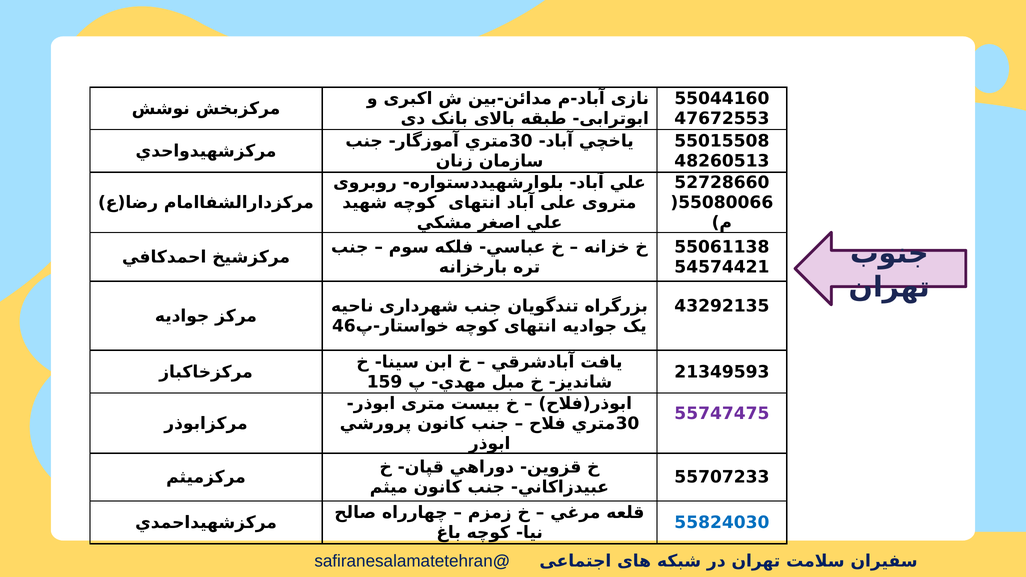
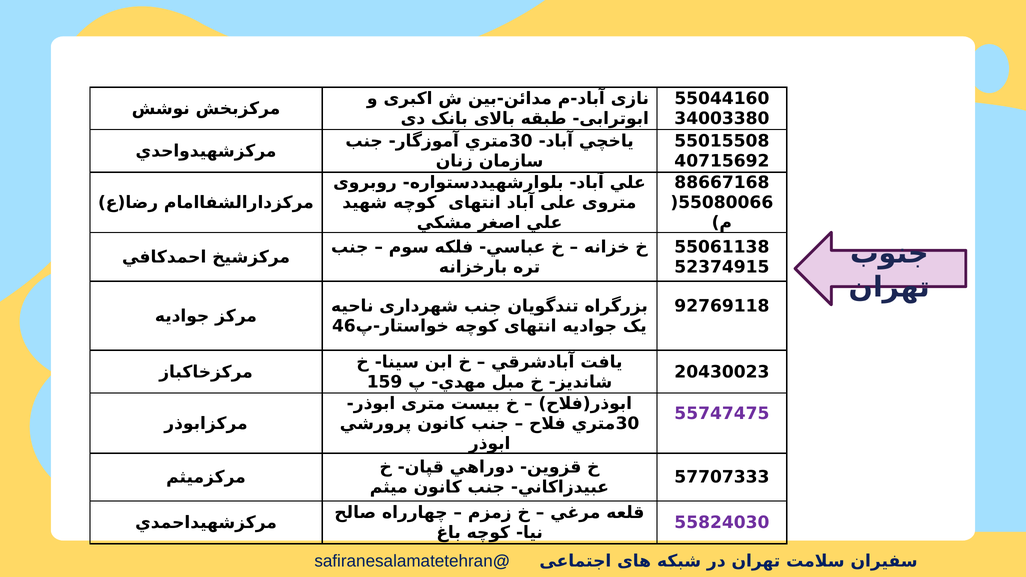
47672553: 47672553 -> 34003380
48260513: 48260513 -> 40715692
52728660: 52728660 -> 88667168
54574421: 54574421 -> 52374915
43292135: 43292135 -> 92769118
21349593: 21349593 -> 20430023
55707233: 55707233 -> 57707333
55824030 colour: blue -> purple
